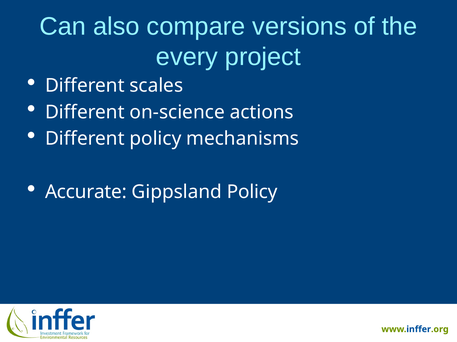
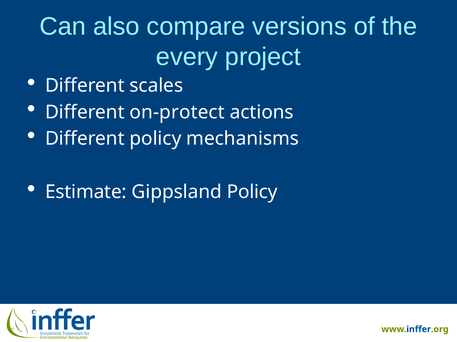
on-science: on-science -> on-protect
Accurate: Accurate -> Estimate
